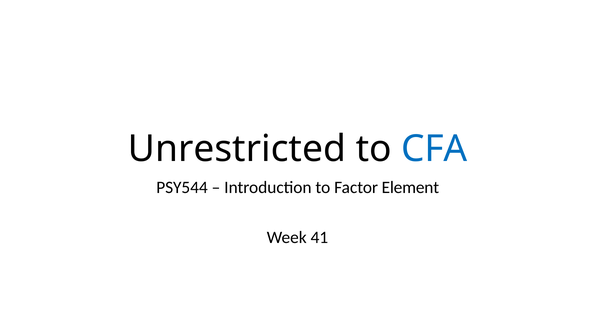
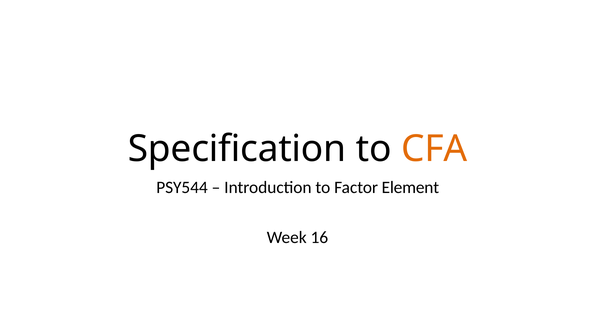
Unrestricted: Unrestricted -> Specification
CFA colour: blue -> orange
41: 41 -> 16
